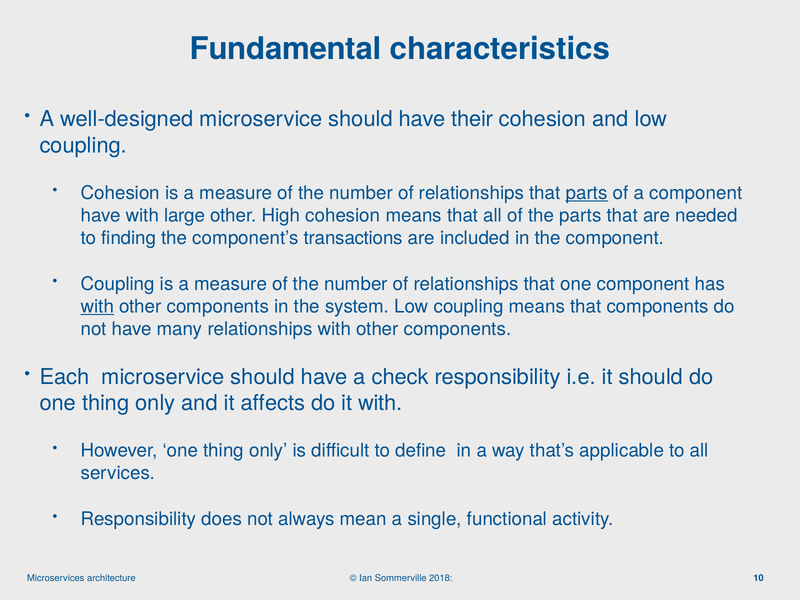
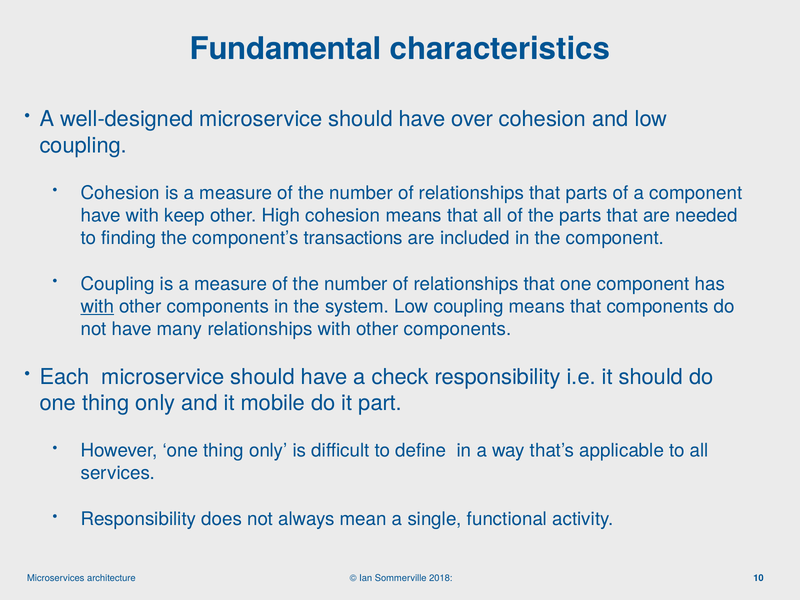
their: their -> over
parts at (587, 193) underline: present -> none
large: large -> keep
affects: affects -> mobile
it with: with -> part
